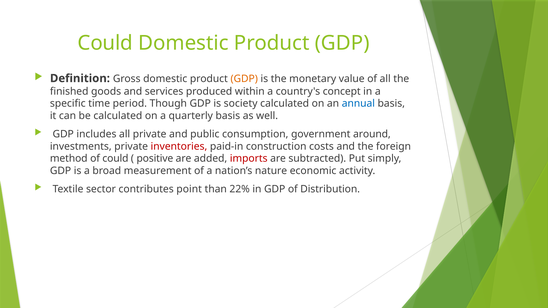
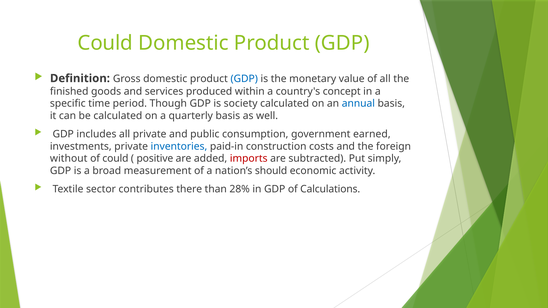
GDP at (244, 79) colour: orange -> blue
around: around -> earned
inventories colour: red -> blue
method: method -> without
nature: nature -> should
point: point -> there
22%: 22% -> 28%
Distribution: Distribution -> Calculations
